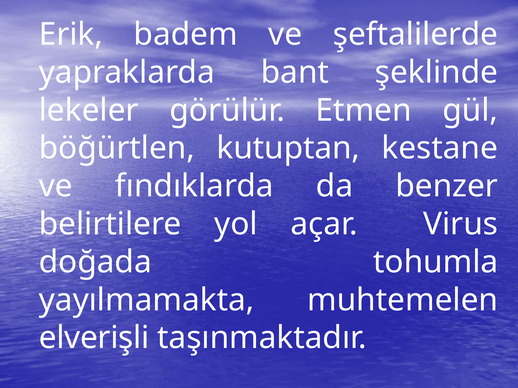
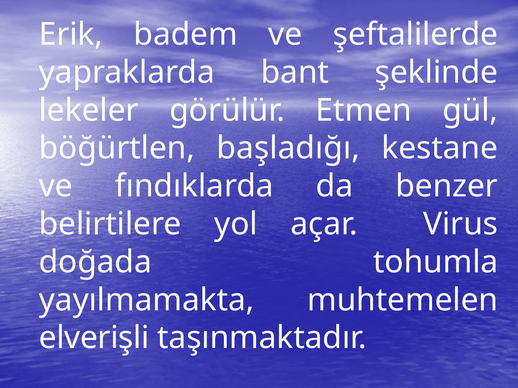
kutuptan: kutuptan -> başladığı
